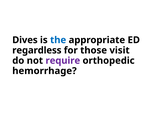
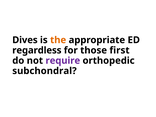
the colour: blue -> orange
visit: visit -> first
hemorrhage: hemorrhage -> subchondral
